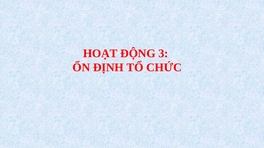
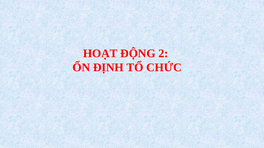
3: 3 -> 2
